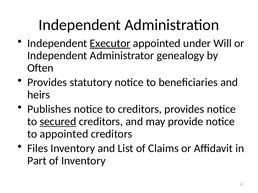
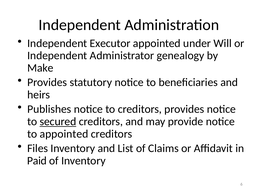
Executor underline: present -> none
Often: Often -> Make
Part: Part -> Paid
